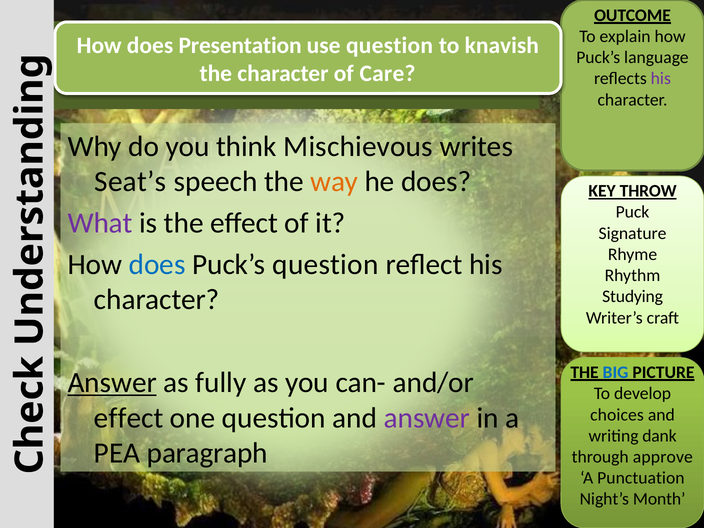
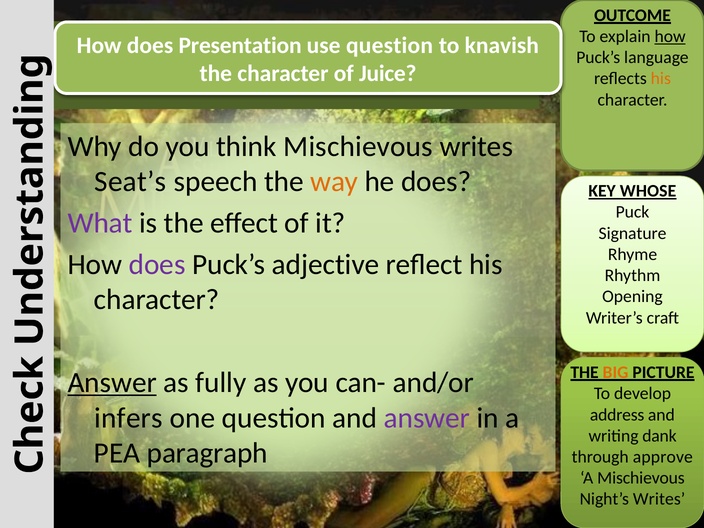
how at (670, 36) underline: none -> present
Care: Care -> Juice
his at (661, 79) colour: purple -> orange
THROW: THROW -> WHOSE
does at (157, 264) colour: blue -> purple
Puck’s question: question -> adjective
Studying: Studying -> Opening
BIG colour: blue -> orange
effect at (129, 418): effect -> infers
choices: choices -> address
A Punctuation: Punctuation -> Mischievous
Night’s Month: Month -> Writes
